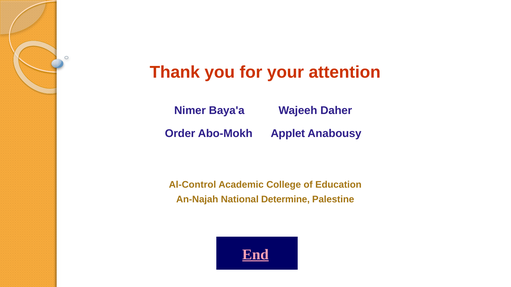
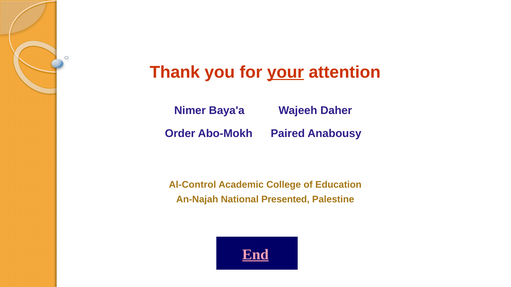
your underline: none -> present
Applet: Applet -> Paired
Determine: Determine -> Presented
